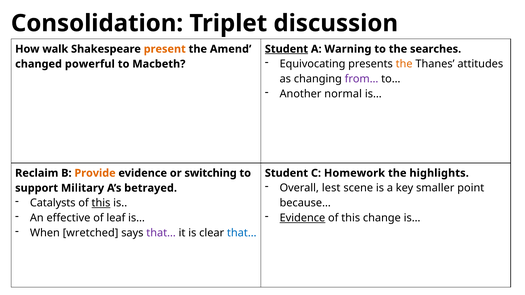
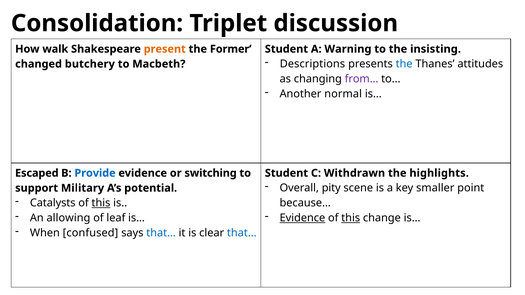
Amend: Amend -> Former
Student at (286, 49) underline: present -> none
searches: searches -> insisting
Equivocating: Equivocating -> Descriptions
the at (404, 64) colour: orange -> blue
powerful: powerful -> butchery
Reclaim: Reclaim -> Escaped
Provide colour: orange -> blue
Homework: Homework -> Withdrawn
lest: lest -> pity
betrayed: betrayed -> potential
effective: effective -> allowing
this at (351, 218) underline: none -> present
wretched: wretched -> confused
that… at (161, 233) colour: purple -> blue
